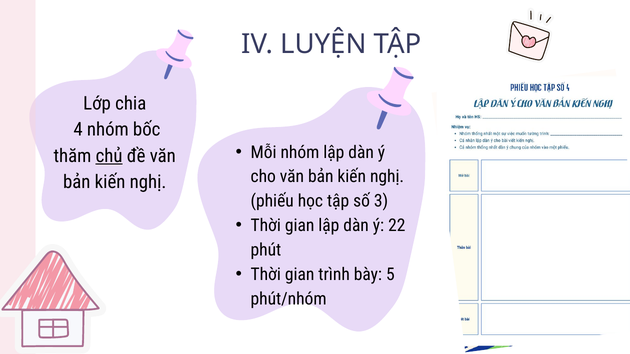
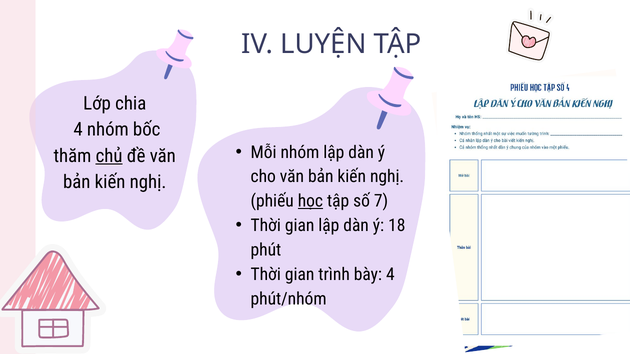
học underline: none -> present
số 3: 3 -> 7
22: 22 -> 18
bày 5: 5 -> 4
